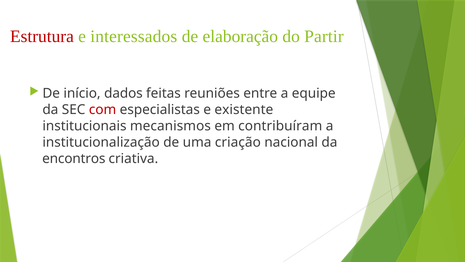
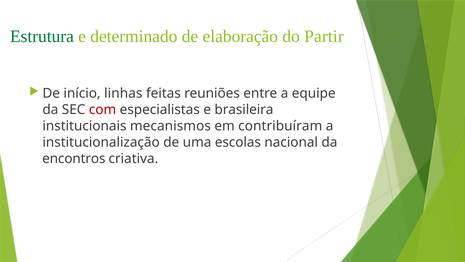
Estrutura colour: red -> green
interessados: interessados -> determinado
dados: dados -> linhas
existente: existente -> brasileira
criação: criação -> escolas
